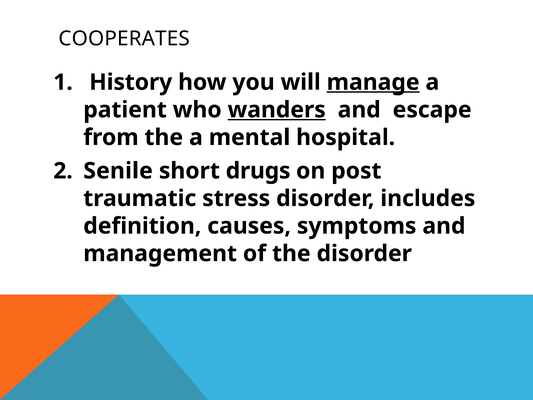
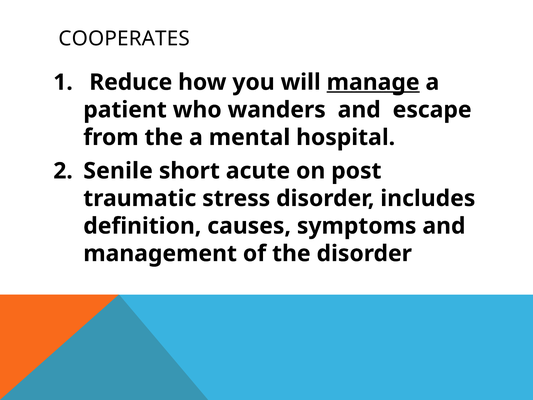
History: History -> Reduce
wanders underline: present -> none
drugs: drugs -> acute
